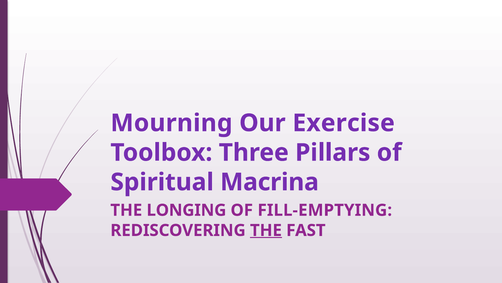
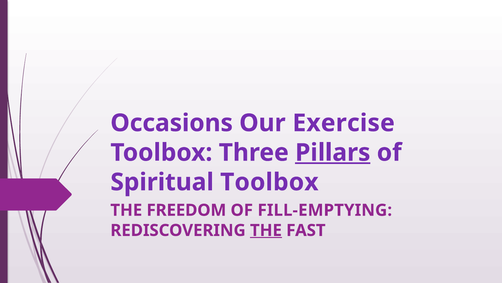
Mourning: Mourning -> Occasions
Pillars underline: none -> present
Spiritual Macrina: Macrina -> Toolbox
LONGING: LONGING -> FREEDOM
